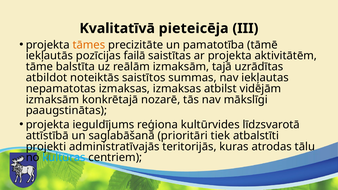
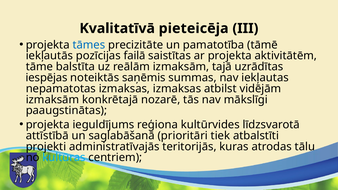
tāmes colour: orange -> blue
atbildot: atbildot -> iespējas
saistītos: saistītos -> saņēmis
